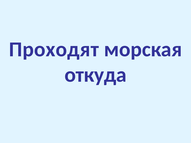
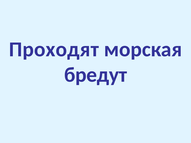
откуда: откуда -> бредут
